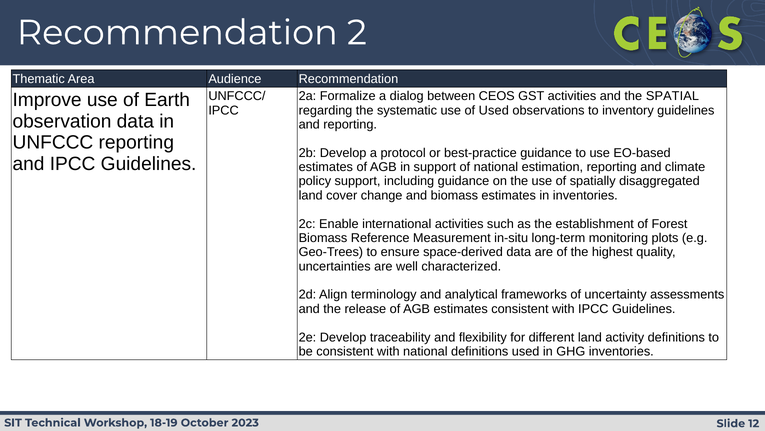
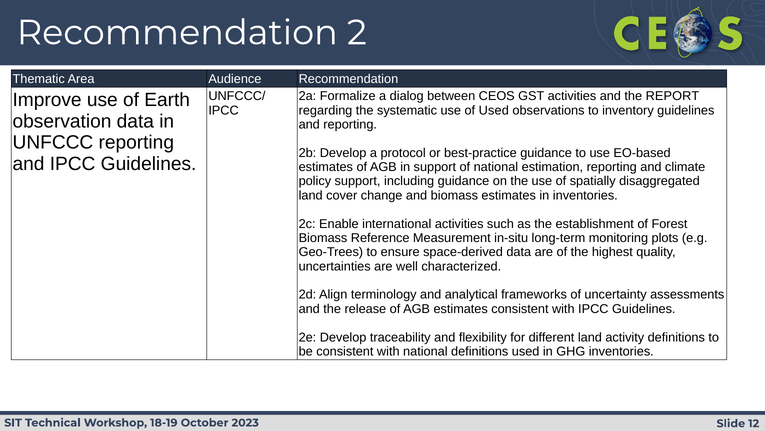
SPATIAL: SPATIAL -> REPORT
